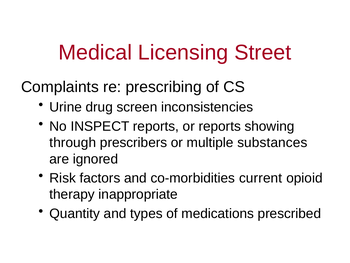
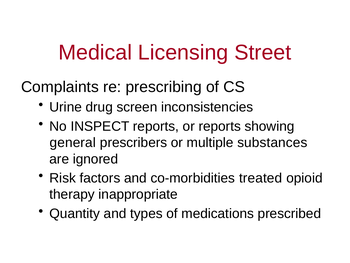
through: through -> general
current: current -> treated
